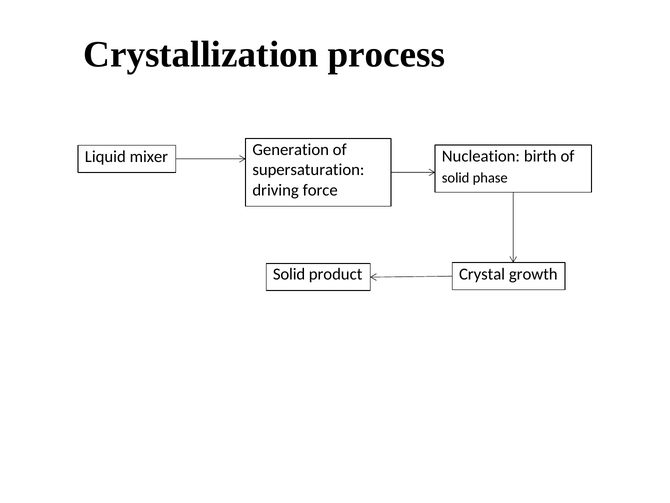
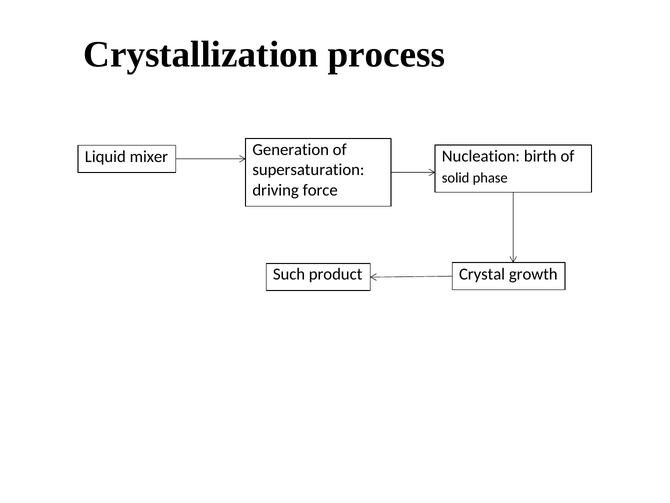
Solid at (289, 274): Solid -> Such
